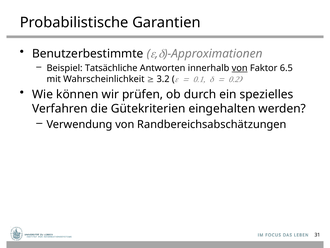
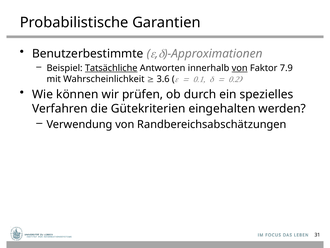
Tatsächliche underline: none -> present
6.5: 6.5 -> 7.9
3.2: 3.2 -> 3.6
